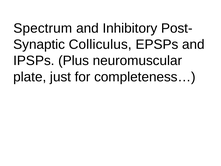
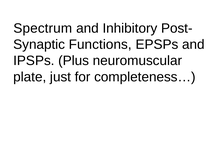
Colliculus: Colliculus -> Functions
